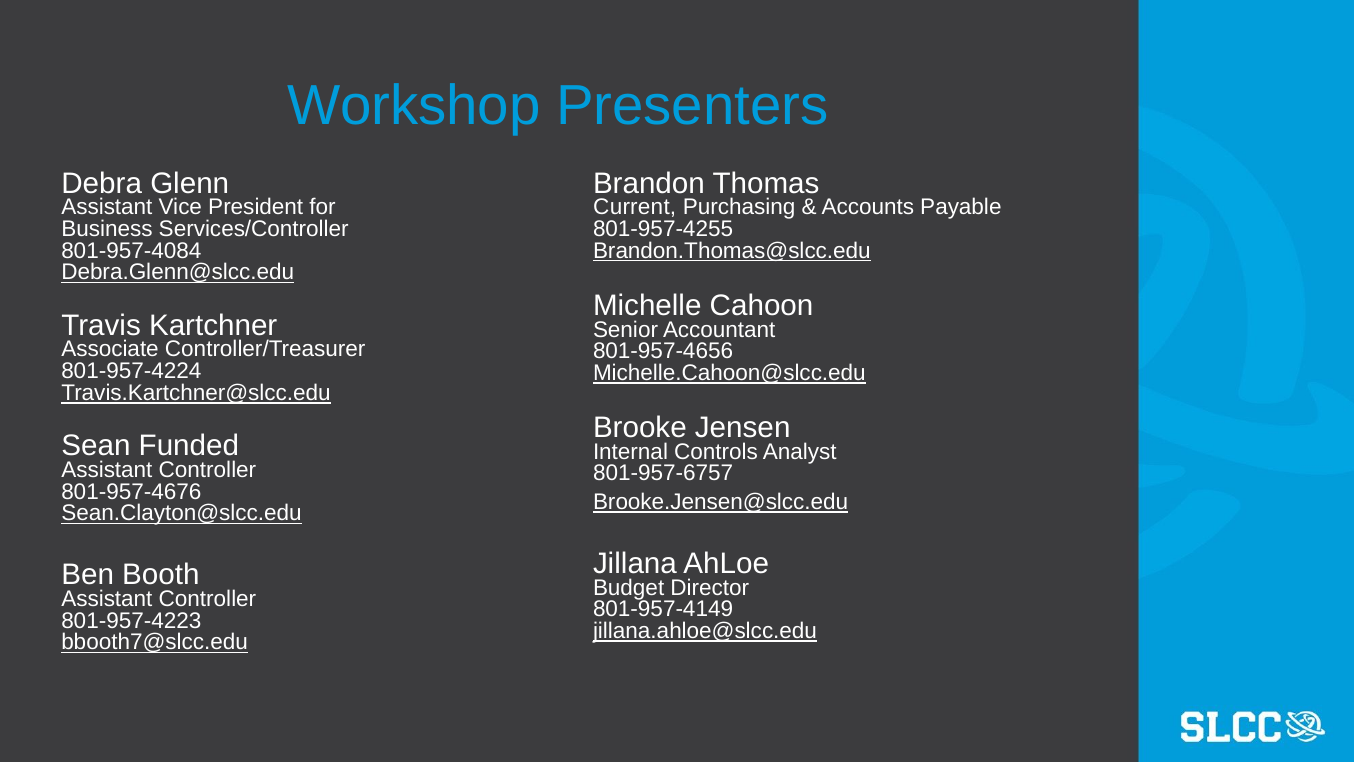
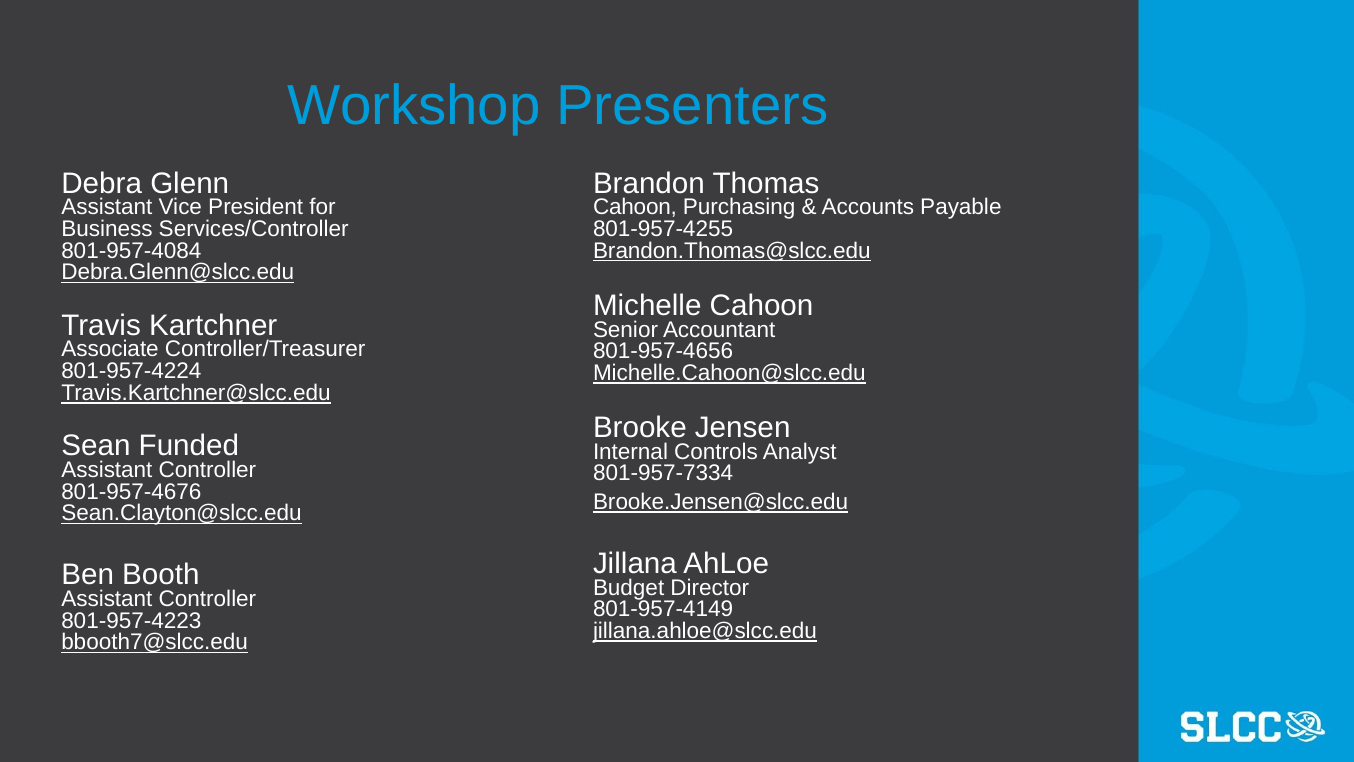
Current at (635, 207): Current -> Cahoon
801-957-6757: 801-957-6757 -> 801-957-7334
